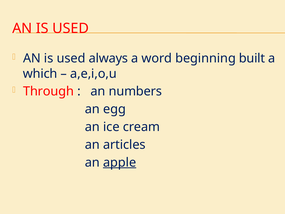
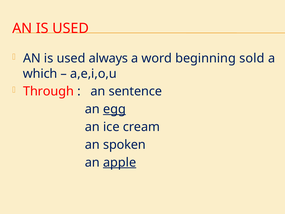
built: built -> sold
numbers: numbers -> sentence
egg underline: none -> present
articles: articles -> spoken
